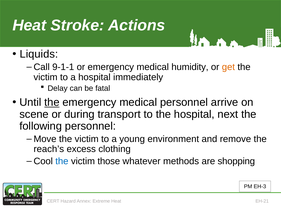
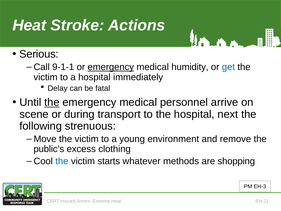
Liquids: Liquids -> Serious
emergency at (111, 67) underline: none -> present
get colour: orange -> blue
following personnel: personnel -> strenuous
reach’s: reach’s -> public’s
those: those -> starts
